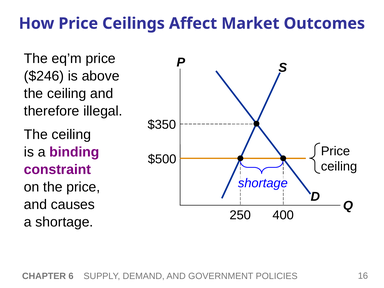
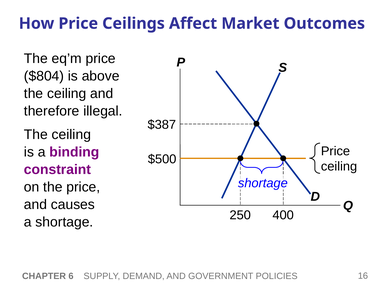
$246: $246 -> $804
$350: $350 -> $387
